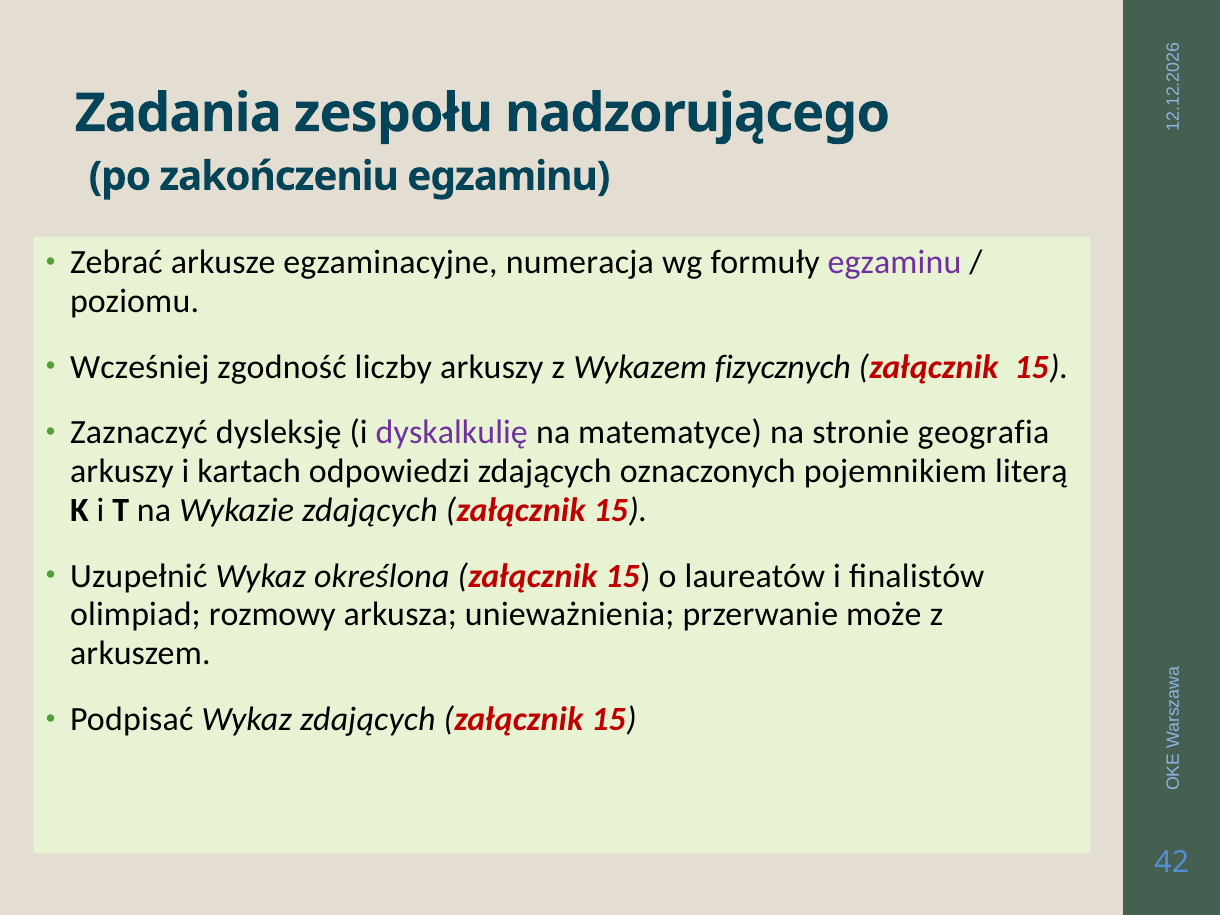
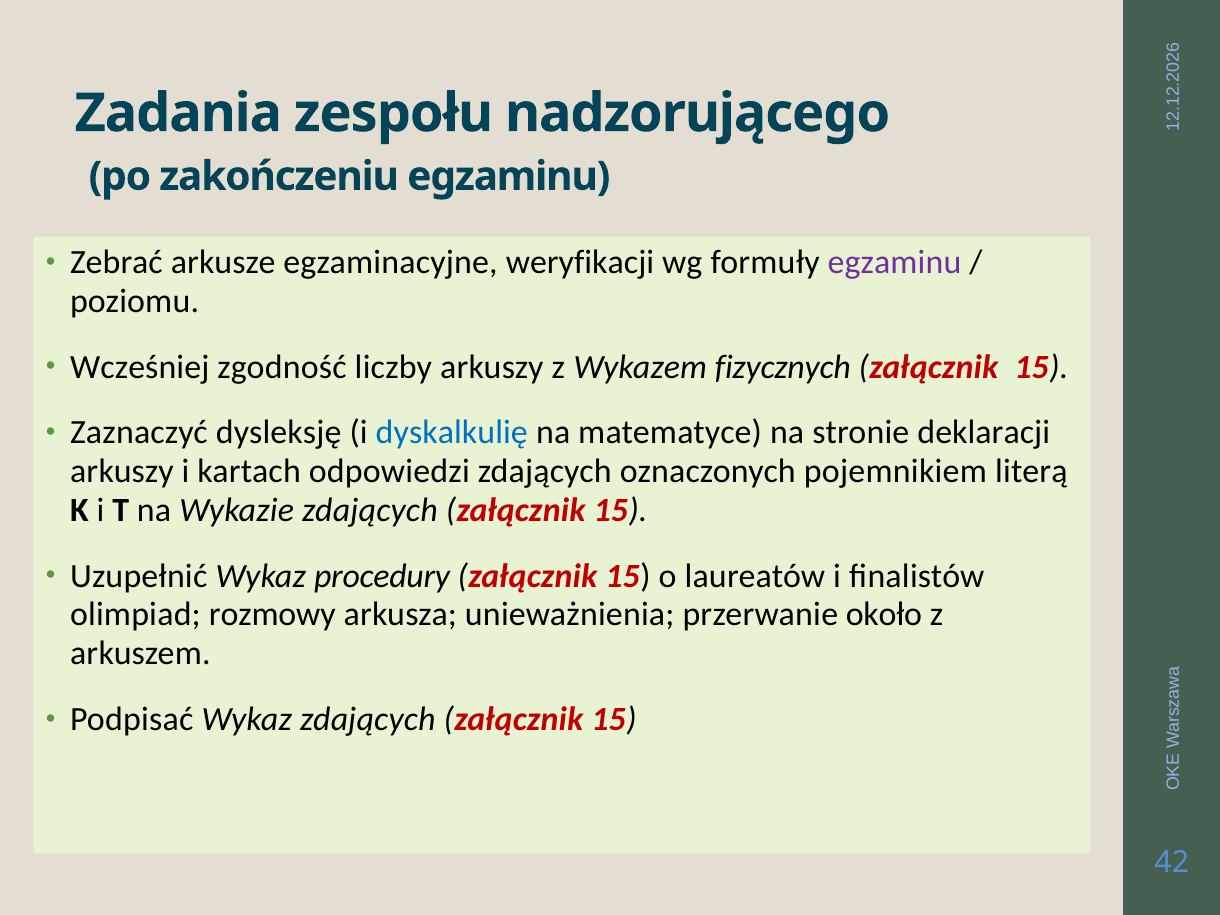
numeracja: numeracja -> weryfikacji
dyskalkulię colour: purple -> blue
geografia: geografia -> deklaracji
określona: określona -> procedury
może: może -> około
